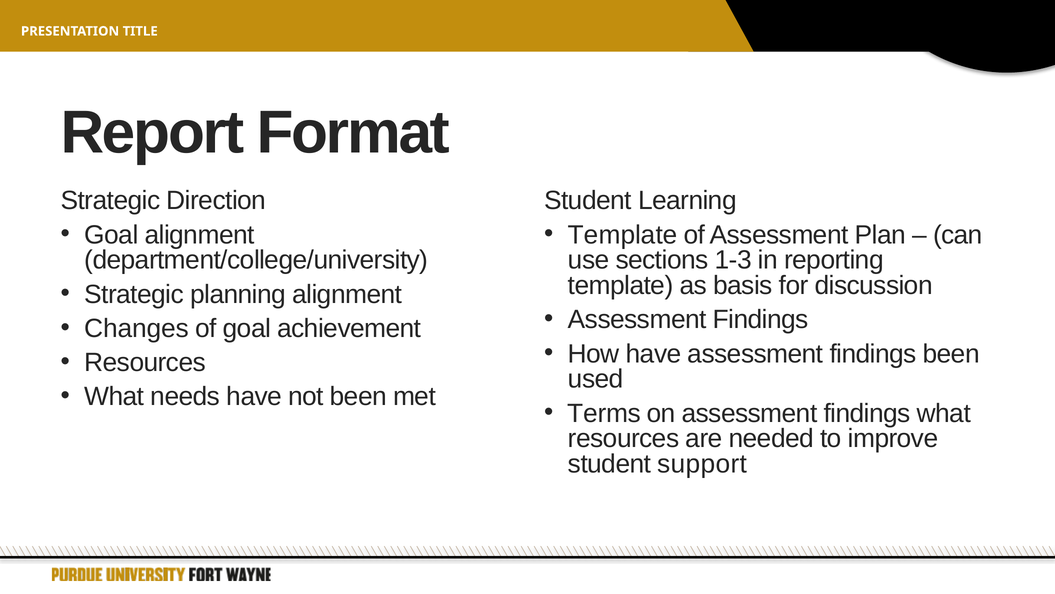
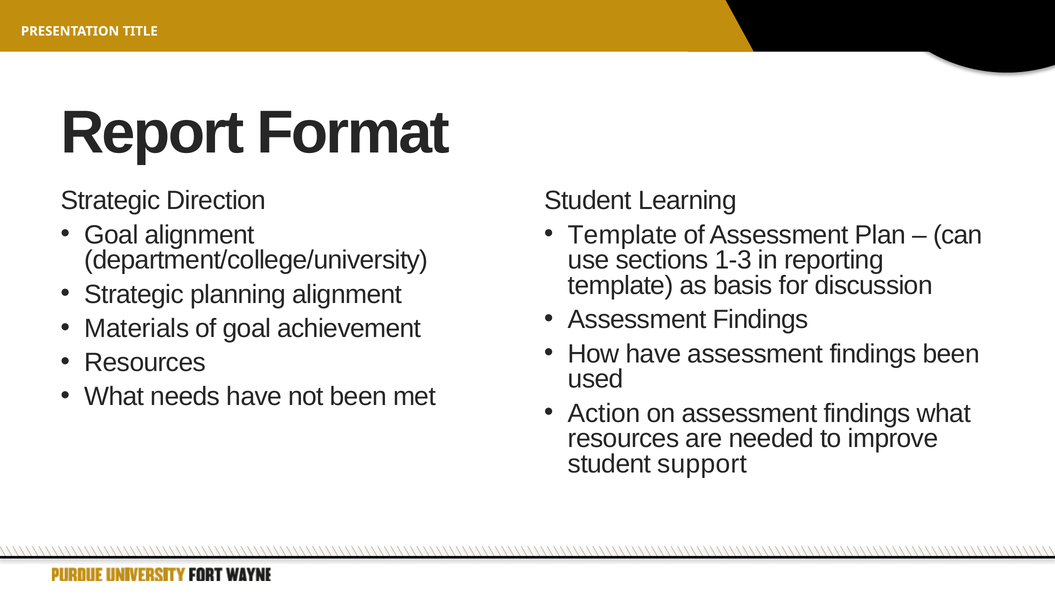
Changes: Changes -> Materials
Terms: Terms -> Action
